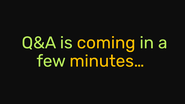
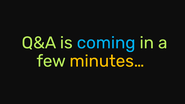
coming colour: yellow -> light blue
